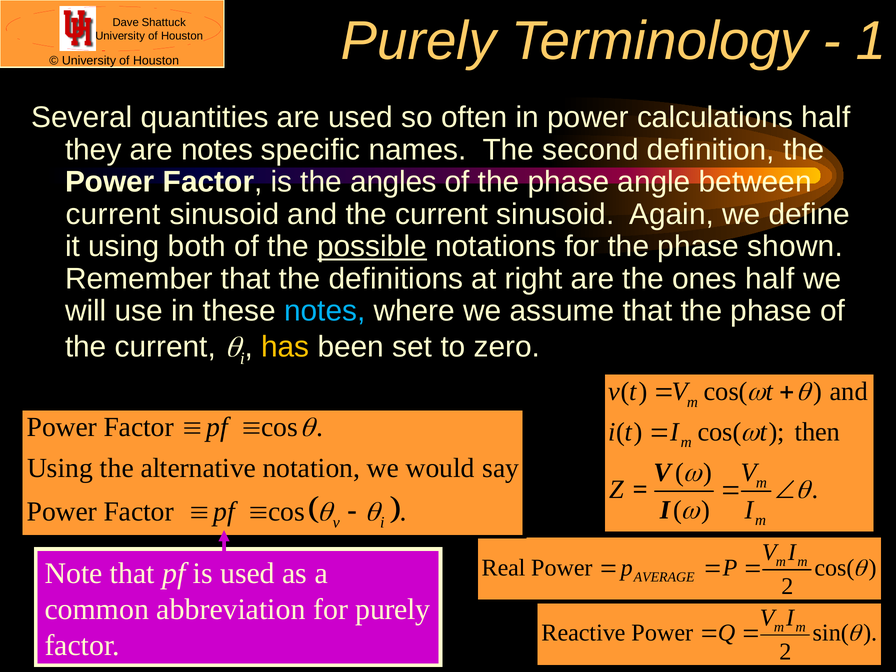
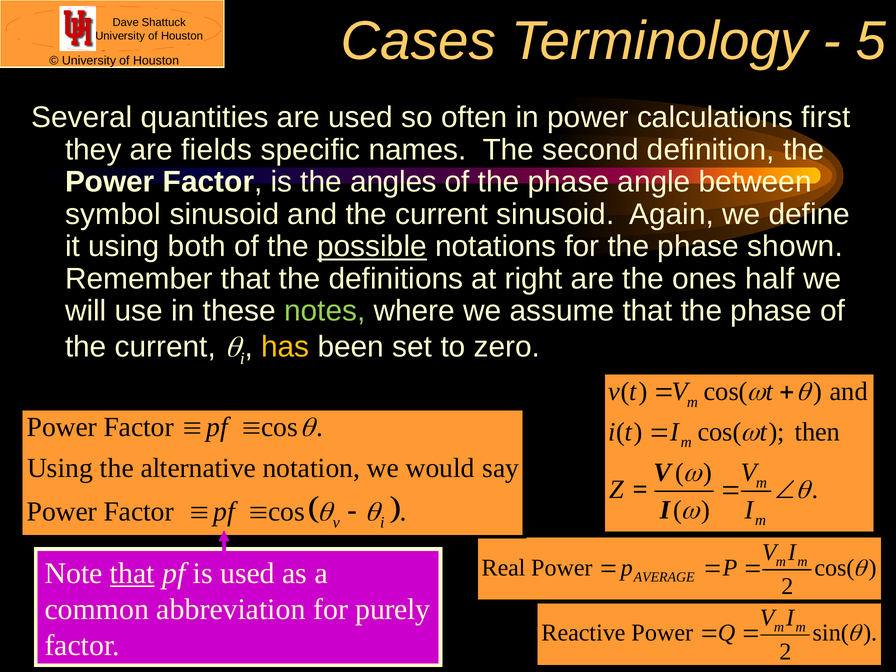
Purely at (418, 41): Purely -> Cases
1: 1 -> 5
calculations half: half -> first
are notes: notes -> fields
current at (113, 214): current -> symbol
notes at (325, 311) colour: light blue -> light green
that at (132, 573) underline: none -> present
